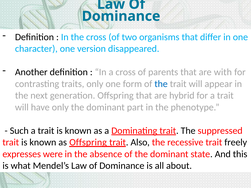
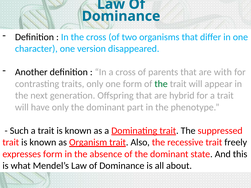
the at (161, 84) colour: blue -> green
as Offspring: Offspring -> Organism
expresses were: were -> form
